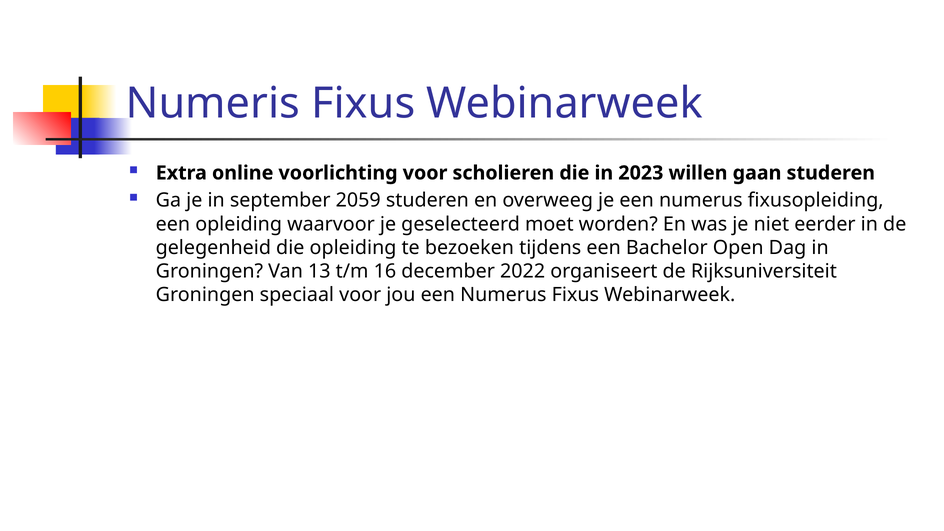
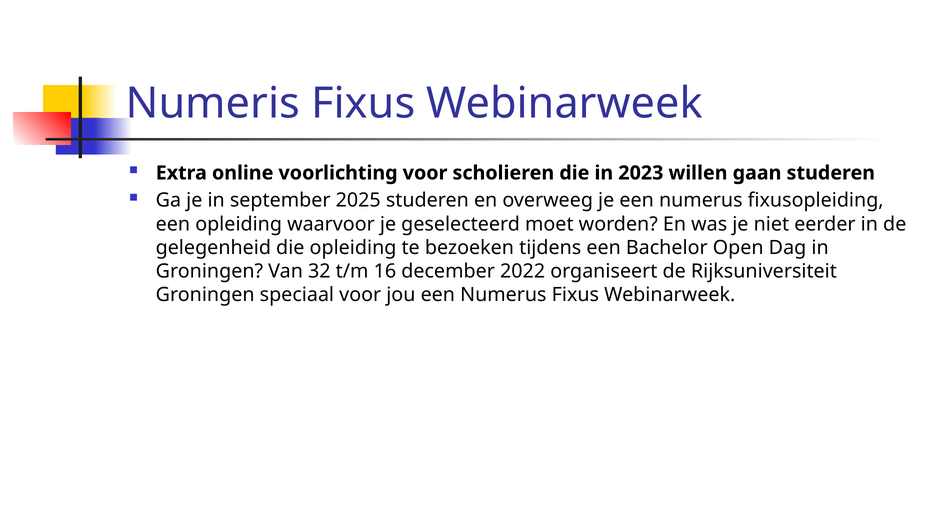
2059: 2059 -> 2025
13: 13 -> 32
